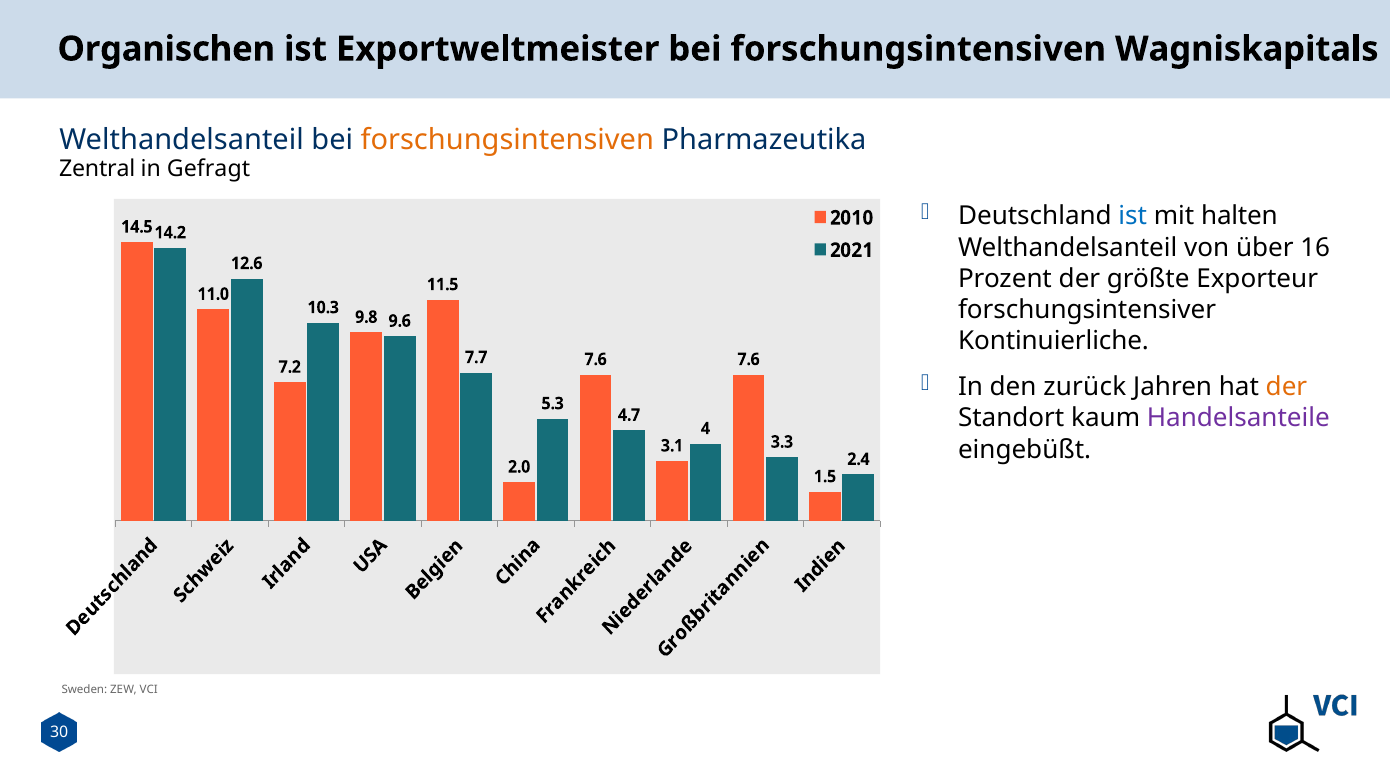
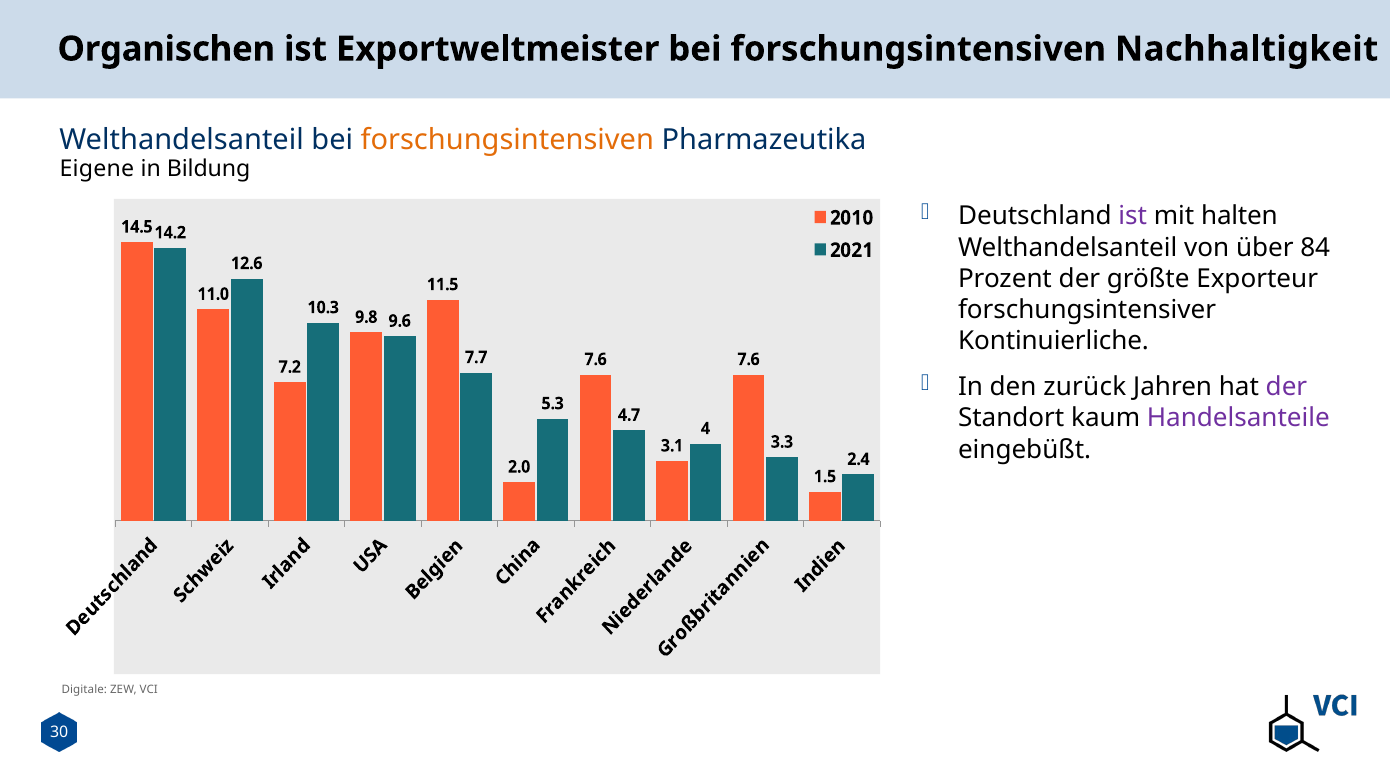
Wagniskapitals: Wagniskapitals -> Nachhaltigkeit
Zentral: Zentral -> Eigene
Gefragt: Gefragt -> Bildung
ist at (1133, 216) colour: blue -> purple
16: 16 -> 84
der at (1286, 387) colour: orange -> purple
Sweden: Sweden -> Digitale
